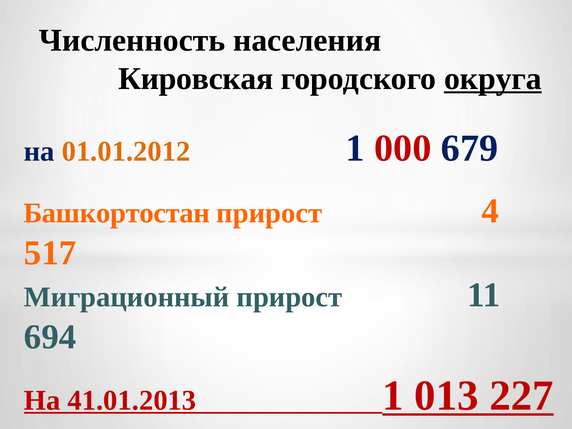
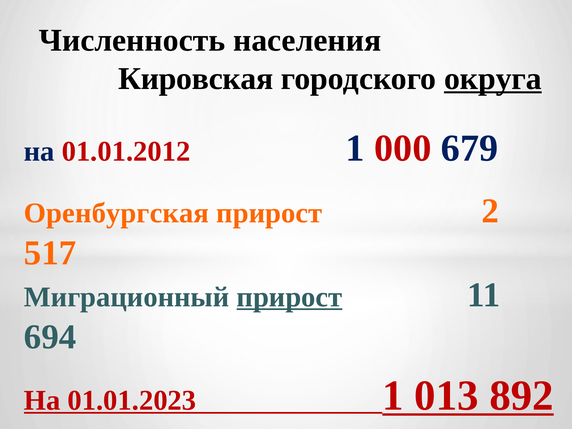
01.01.2012 colour: orange -> red
Башкортостан: Башкортостан -> Оренбургская
4: 4 -> 2
прирост at (289, 297) underline: none -> present
41.01.2013: 41.01.2013 -> 01.01.2023
227: 227 -> 892
